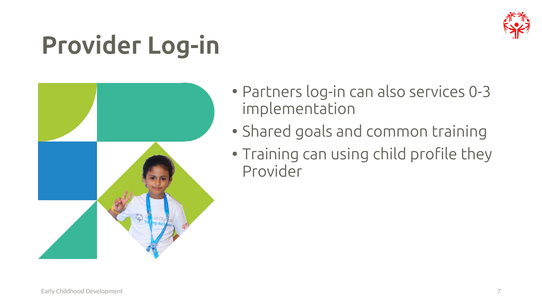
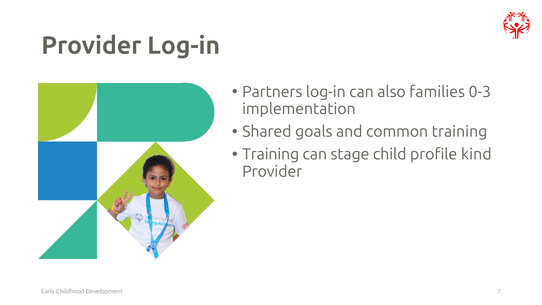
services: services -> families
using: using -> stage
they: they -> kind
